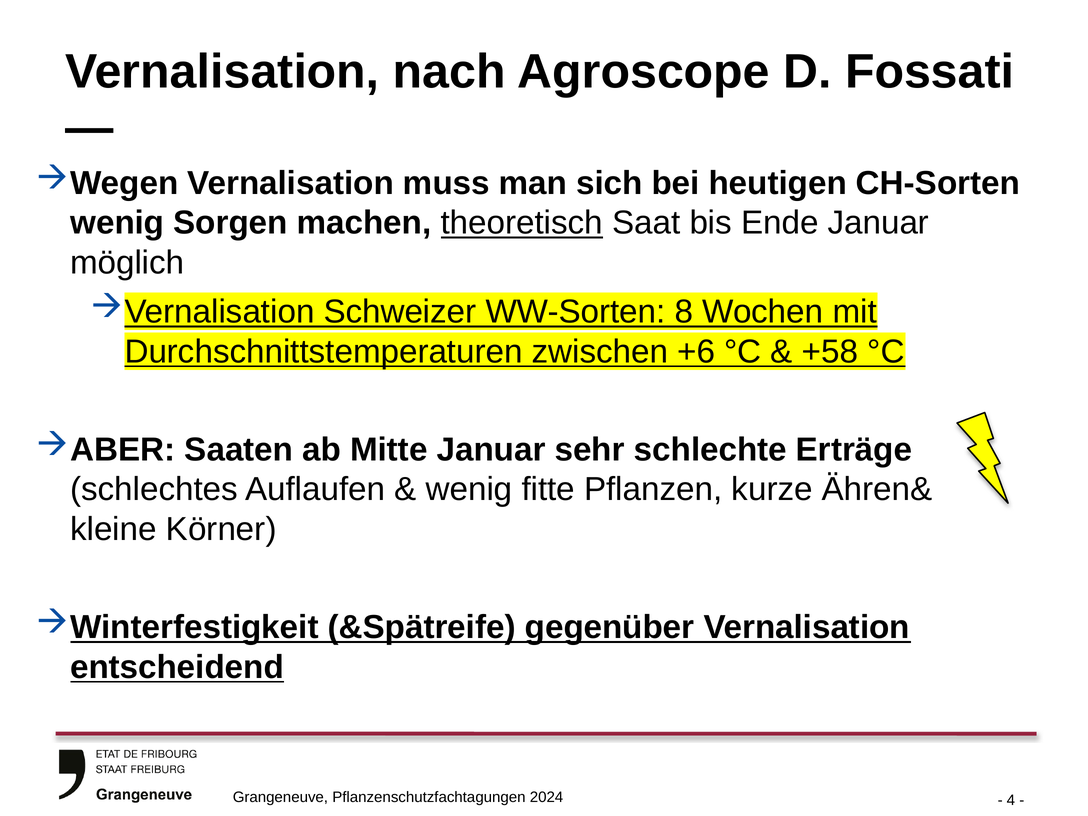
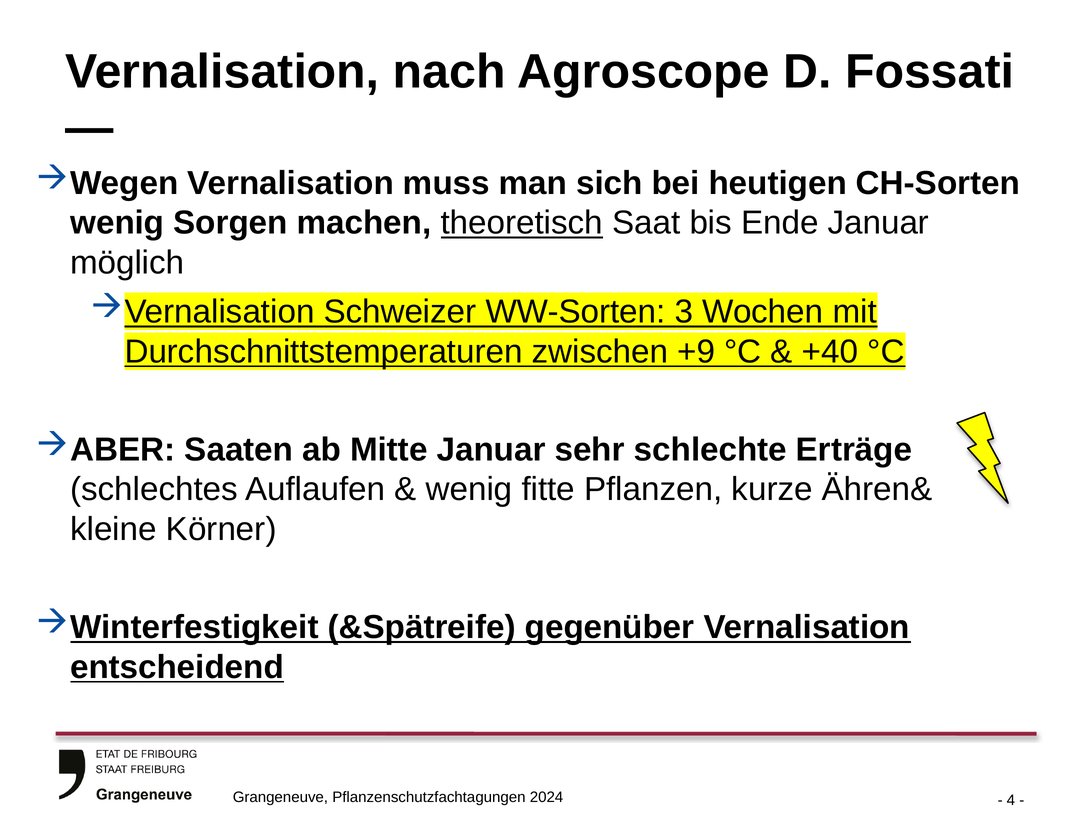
8: 8 -> 3
+6: +6 -> +9
+58: +58 -> +40
